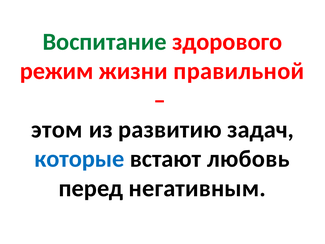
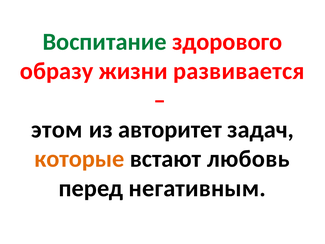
режим: режим -> образу
правильной: правильной -> развивается
развитию: развитию -> авторитет
которые colour: blue -> orange
